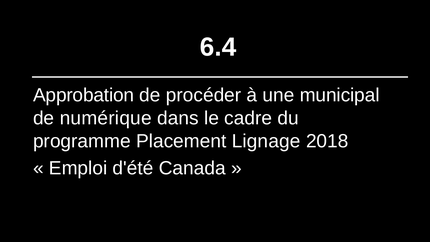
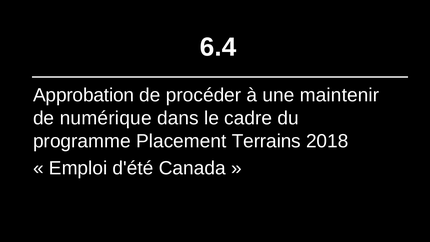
municipal: municipal -> maintenir
Lignage: Lignage -> Terrains
